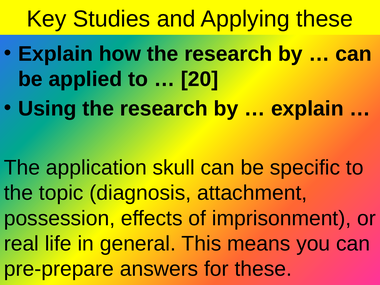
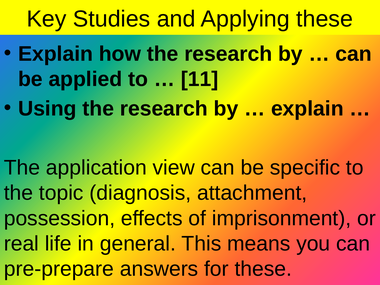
20: 20 -> 11
skull: skull -> view
